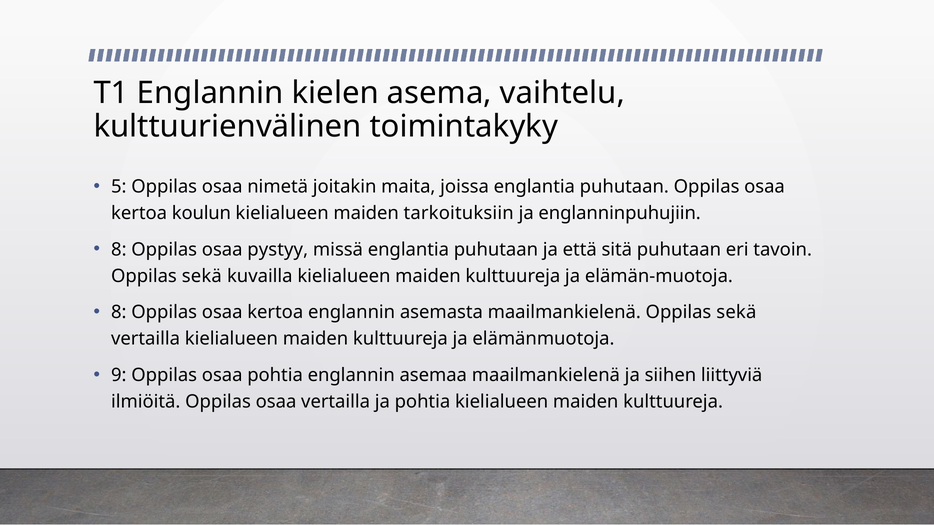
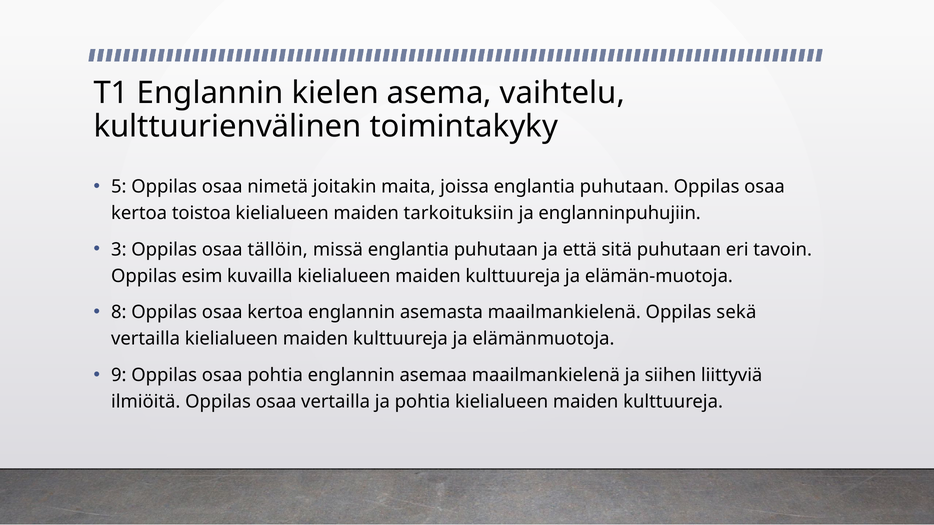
koulun: koulun -> toistoa
8 at (119, 250): 8 -> 3
pystyy: pystyy -> tällöin
sekä at (202, 276): sekä -> esim
